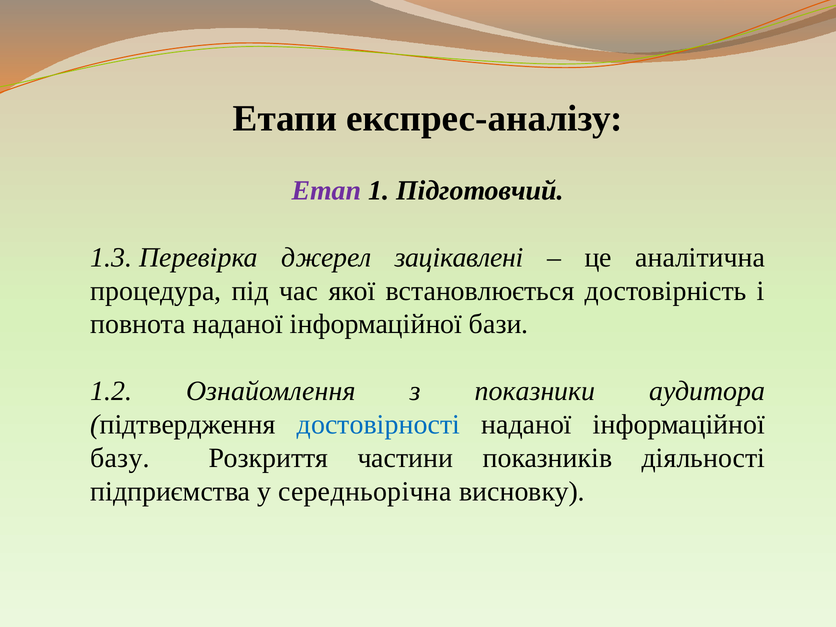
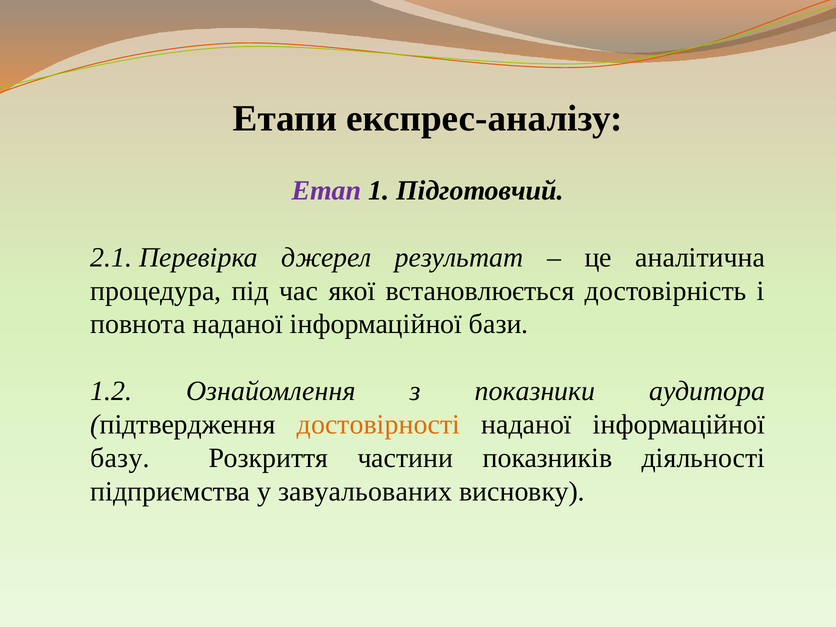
1.3: 1.3 -> 2.1
зацікавлені: зацікавлені -> результат
достовірності colour: blue -> orange
середньорічна: середньорічна -> завуальованих
